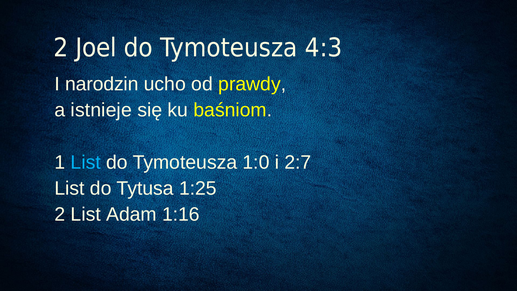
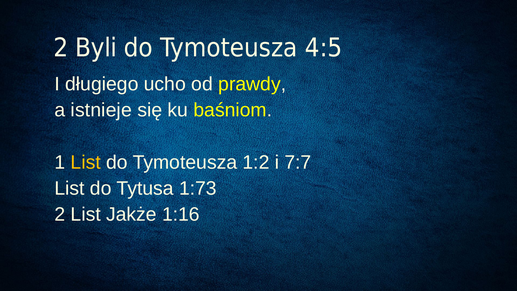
Joel: Joel -> Byli
4:3: 4:3 -> 4:5
narodzin: narodzin -> długiego
List at (86, 162) colour: light blue -> yellow
1:0: 1:0 -> 1:2
2:7: 2:7 -> 7:7
1:25: 1:25 -> 1:73
Adam: Adam -> Jakże
